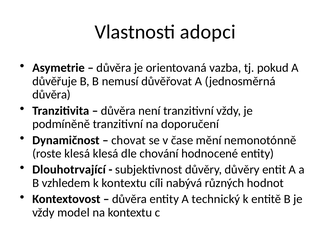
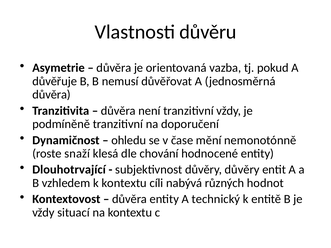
adopci: adopci -> důvěru
chovat: chovat -> ohledu
roste klesá: klesá -> snaží
model: model -> situací
